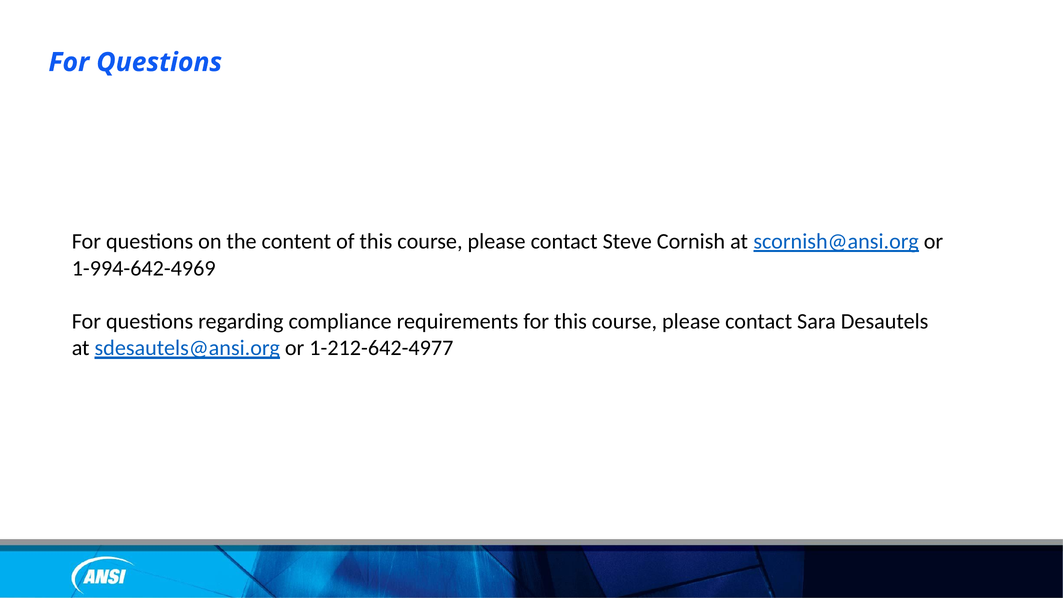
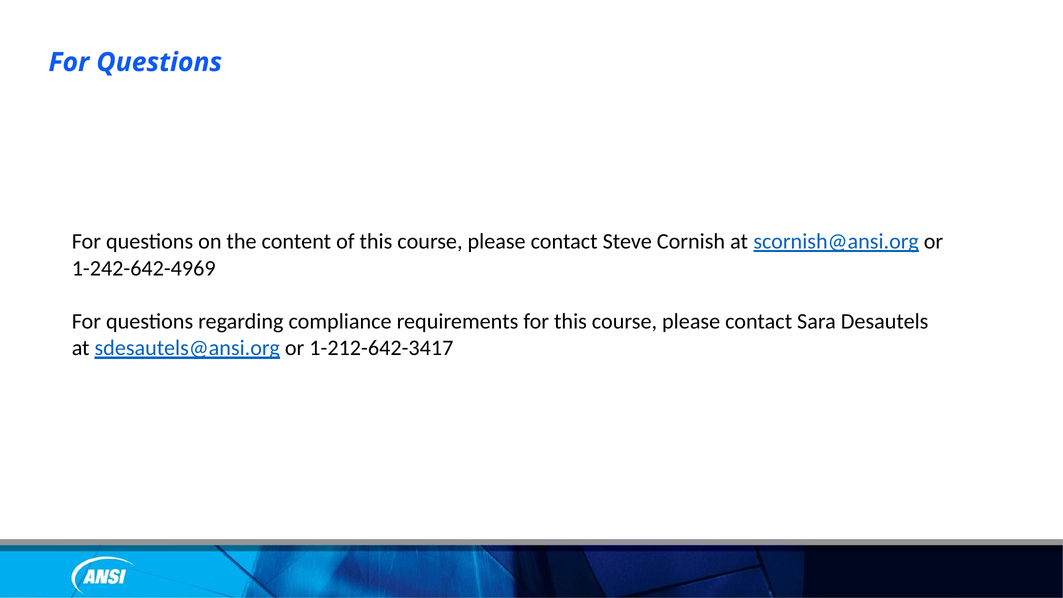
1-994-642-4969: 1-994-642-4969 -> 1-242-642-4969
1-212-642-4977: 1-212-642-4977 -> 1-212-642-3417
